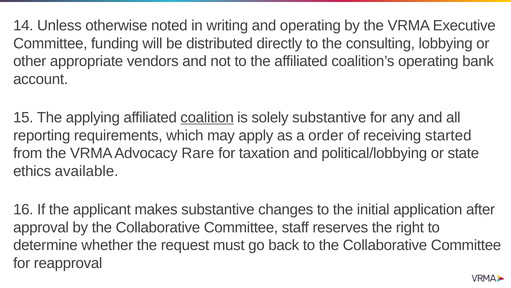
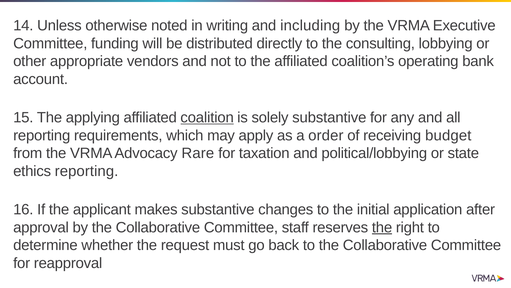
and operating: operating -> including
started: started -> budget
ethics available: available -> reporting
the at (382, 227) underline: none -> present
